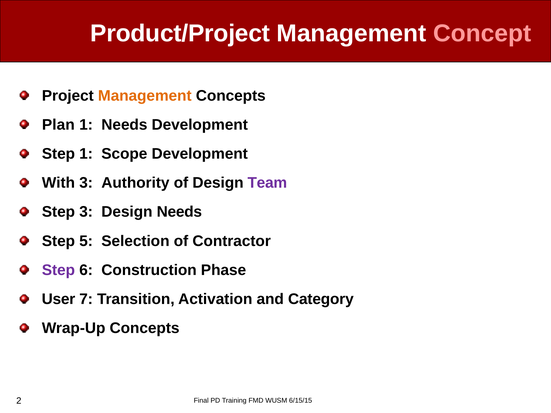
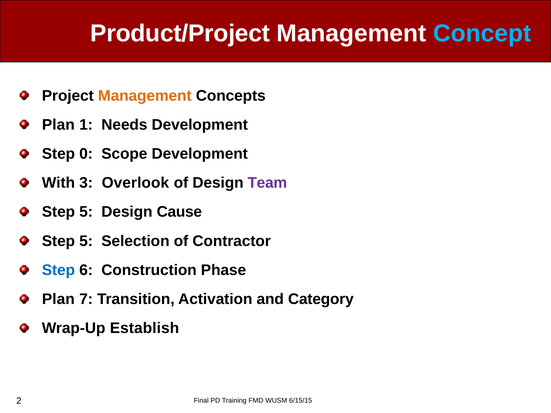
Concept colour: pink -> light blue
Step 1: 1 -> 0
Authority: Authority -> Overlook
3 at (86, 212): 3 -> 5
Design Needs: Needs -> Cause
Step at (58, 270) colour: purple -> blue
User at (58, 299): User -> Plan
Wrap-Up Concepts: Concepts -> Establish
